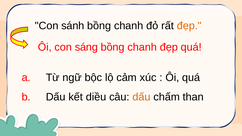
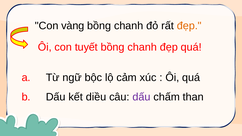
sánh: sánh -> vàng
sáng: sáng -> tuyết
dấu at (142, 97) colour: orange -> purple
